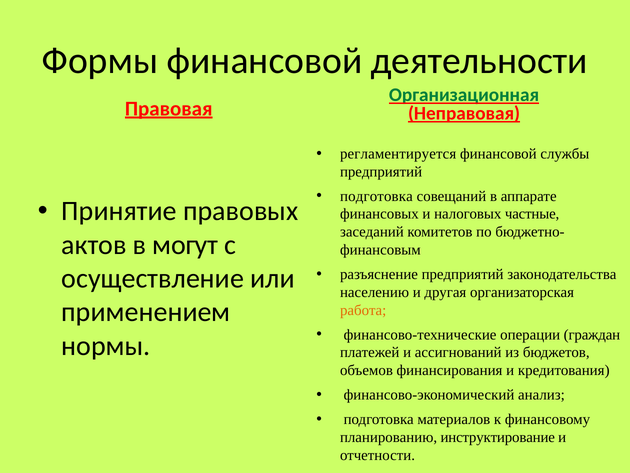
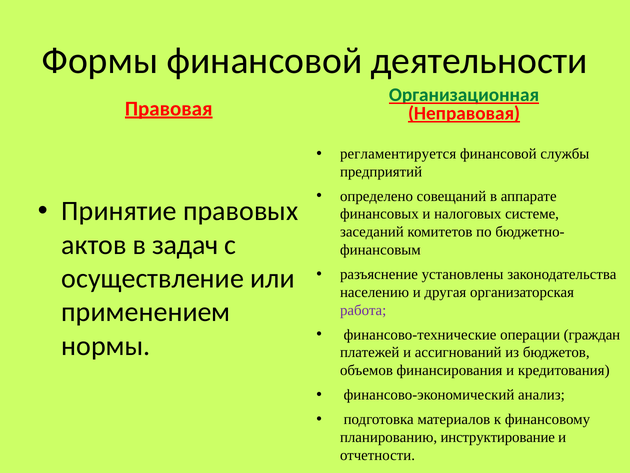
подготовка at (376, 196): подготовка -> определено
частные: частные -> системе
могут: могут -> задач
разъяснение предприятий: предприятий -> установлены
работа colour: orange -> purple
